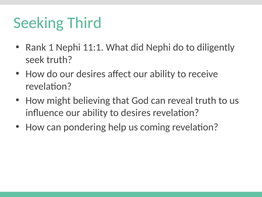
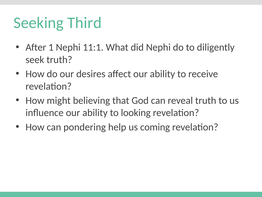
Rank: Rank -> After
to desires: desires -> looking
